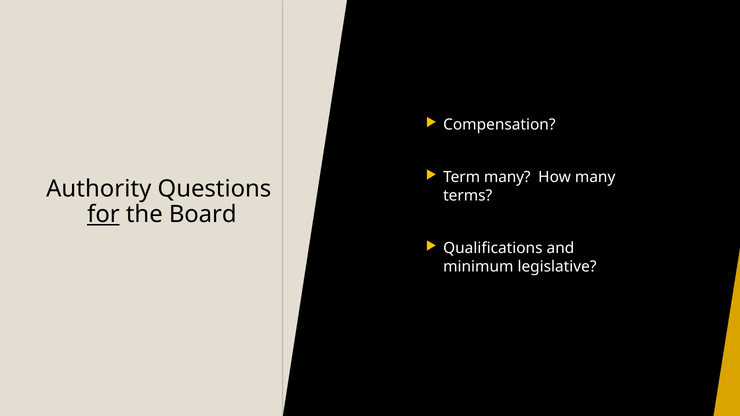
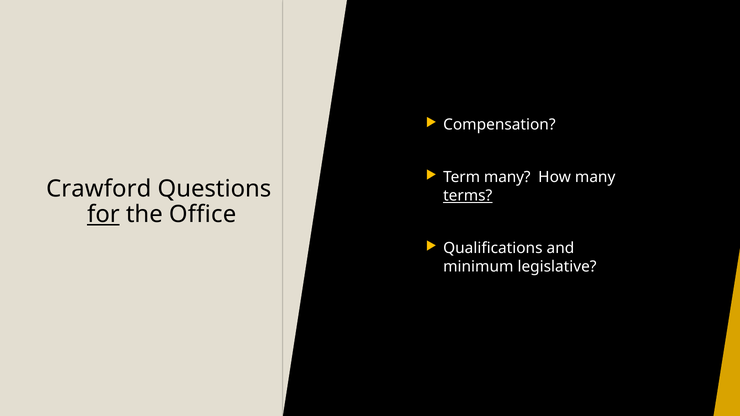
Authority: Authority -> Crawford
terms underline: none -> present
Board: Board -> Office
